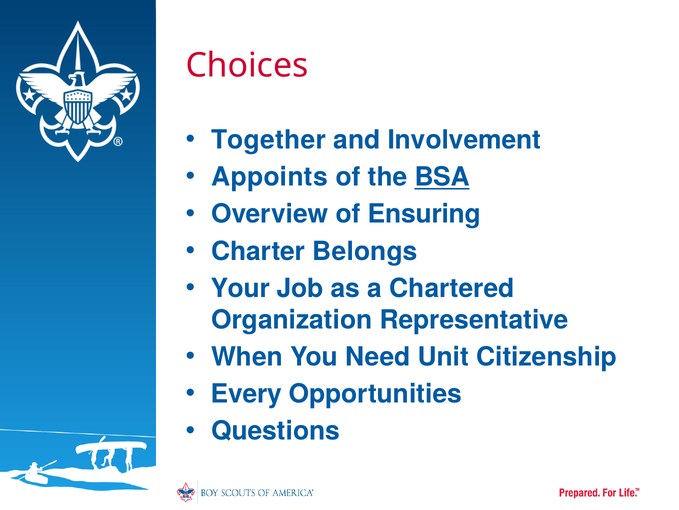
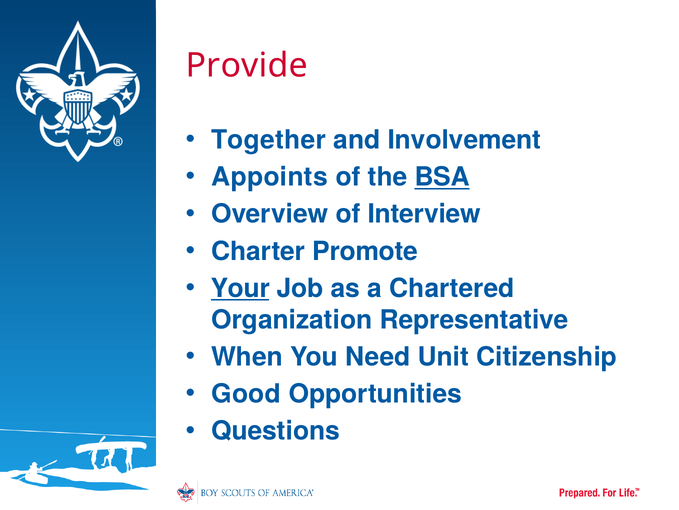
Choices: Choices -> Provide
Ensuring: Ensuring -> Interview
Belongs: Belongs -> Promote
Your underline: none -> present
Every: Every -> Good
